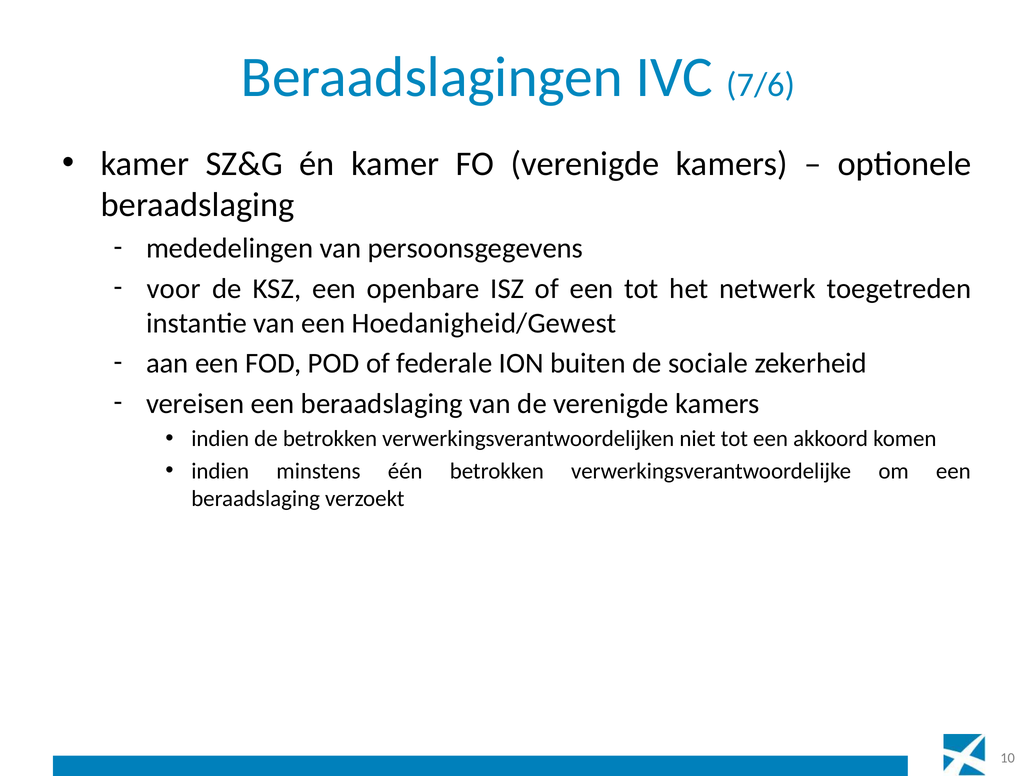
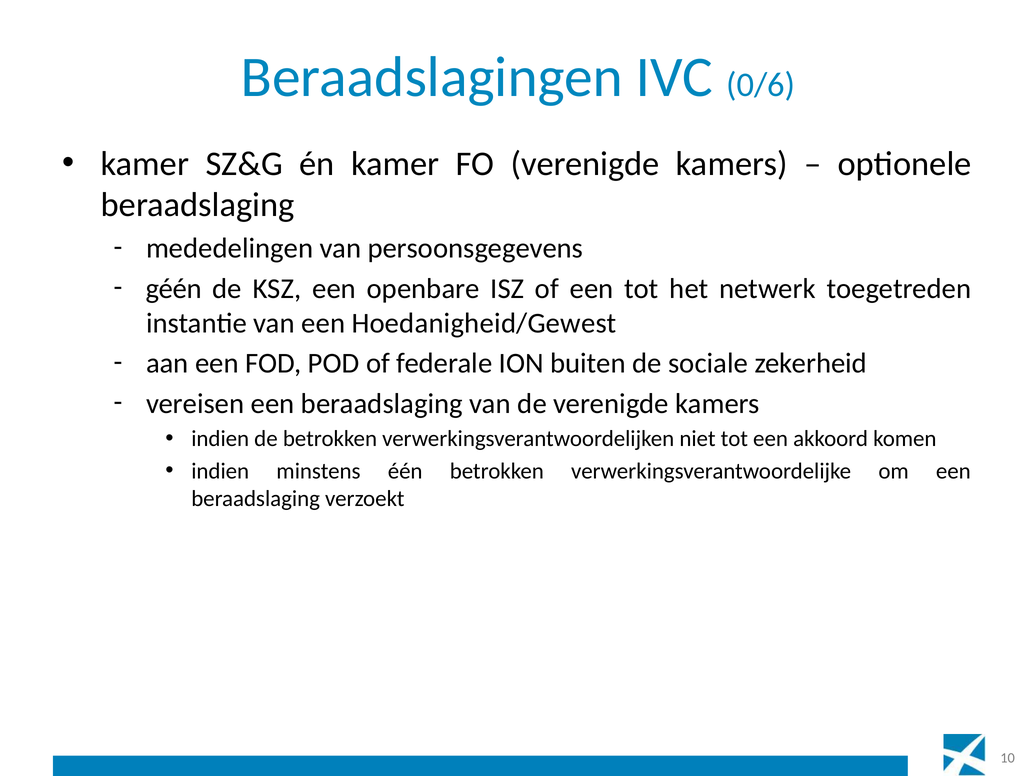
7/6: 7/6 -> 0/6
voor: voor -> géén
